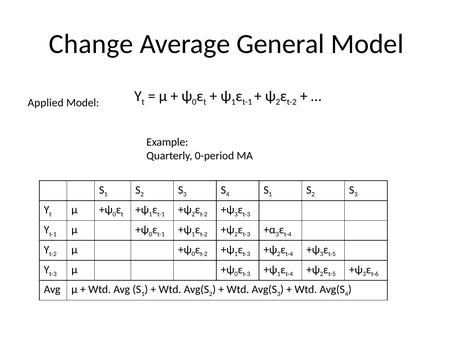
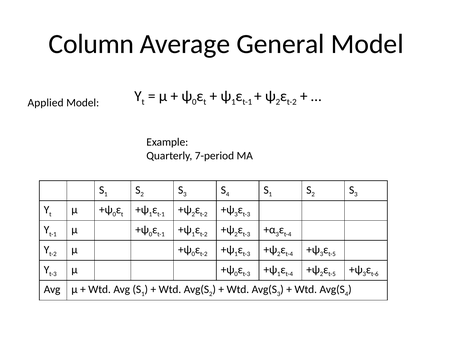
Change: Change -> Column
0-period: 0-period -> 7-period
